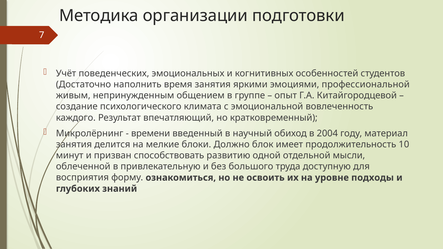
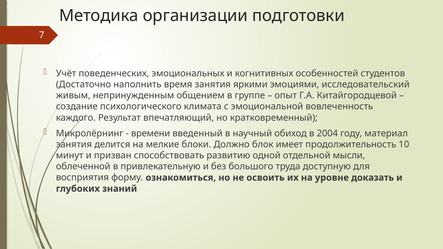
профессиональной: профессиональной -> исследовательский
подходы: подходы -> доказать
